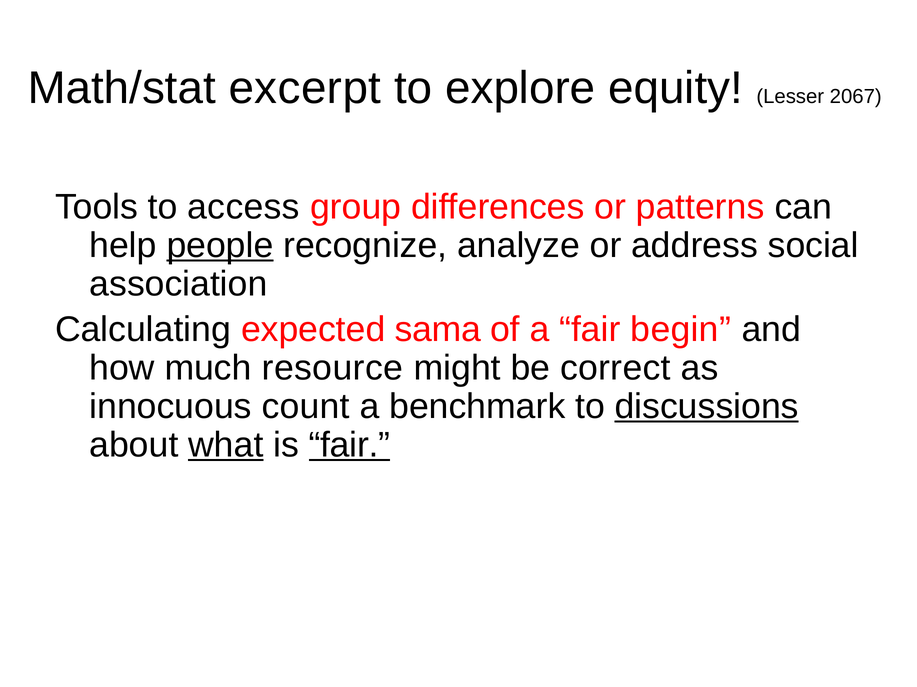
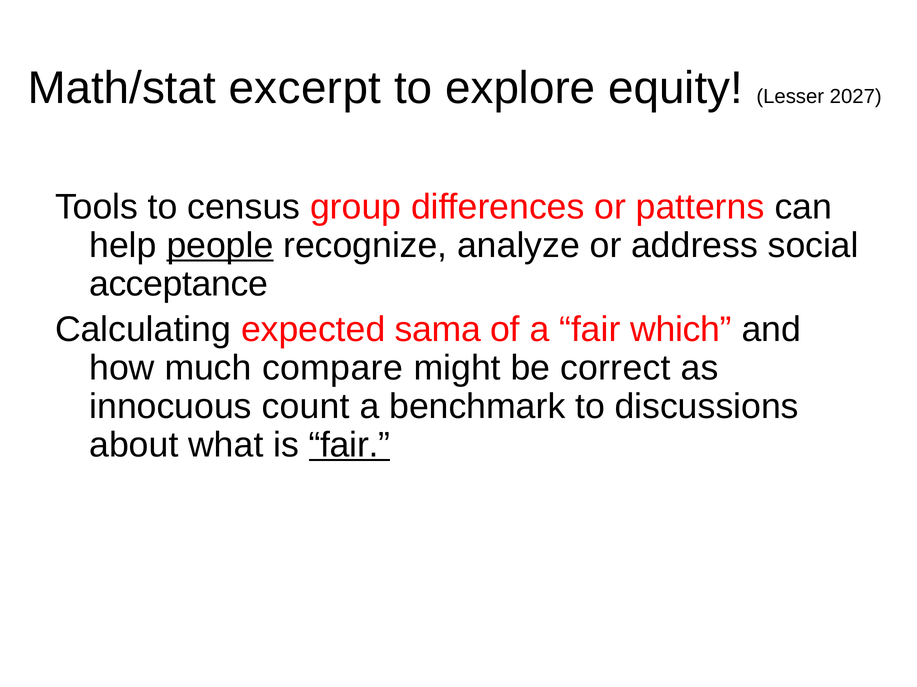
2067: 2067 -> 2027
access: access -> census
association: association -> acceptance
begin: begin -> which
resource: resource -> compare
discussions underline: present -> none
what underline: present -> none
